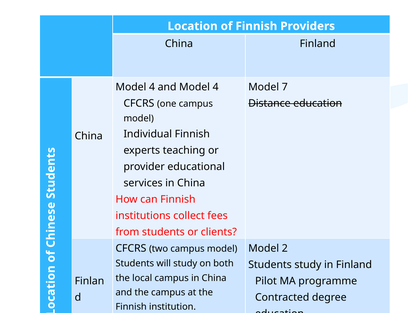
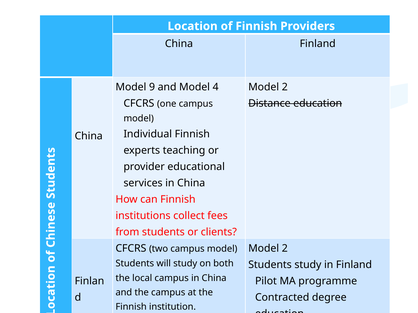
4 at (152, 87): 4 -> 9
7 at (285, 87): 7 -> 2
